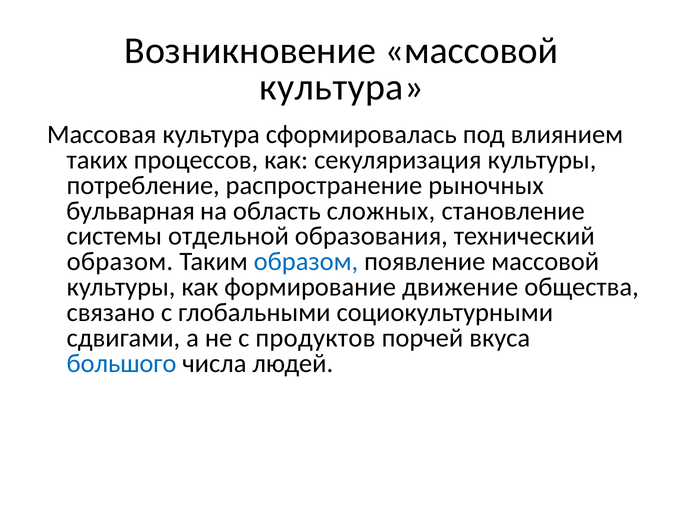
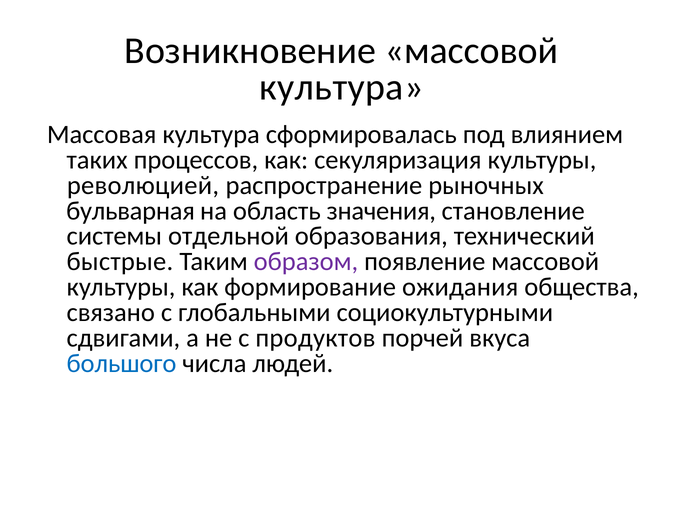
потребление: потребление -> революцией
сложных: сложных -> значения
образом at (120, 262): образом -> быстрые
образом at (306, 262) colour: blue -> purple
движение: движение -> ожидания
